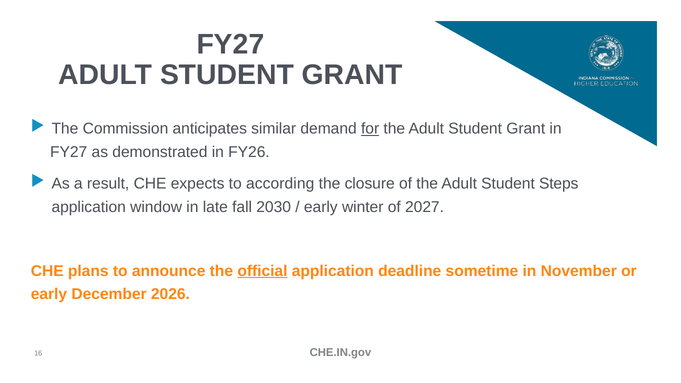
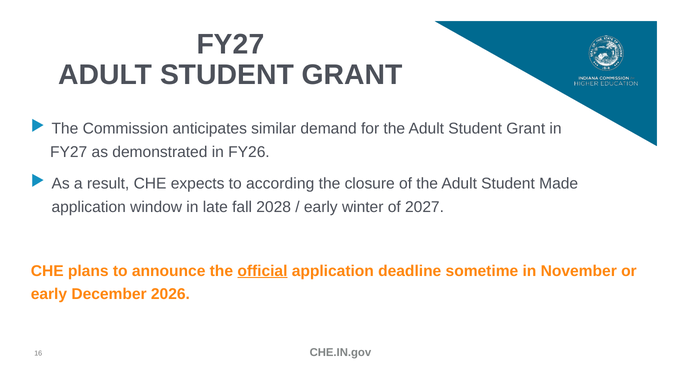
for underline: present -> none
Steps: Steps -> Made
2030: 2030 -> 2028
